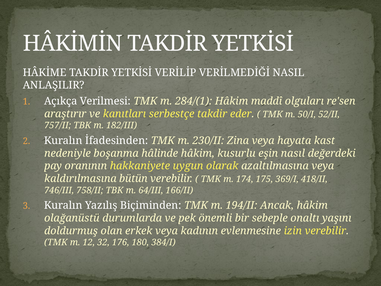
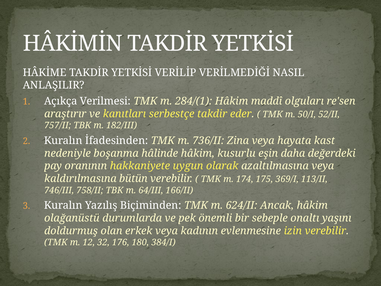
230/II: 230/II -> 736/II
nasıl: nasıl -> daha
418/II: 418/II -> 113/II
194/II: 194/II -> 624/II
